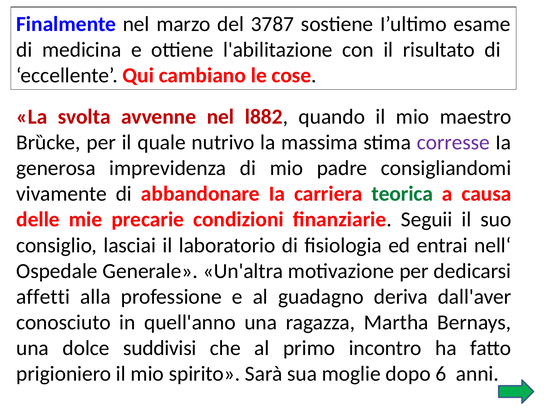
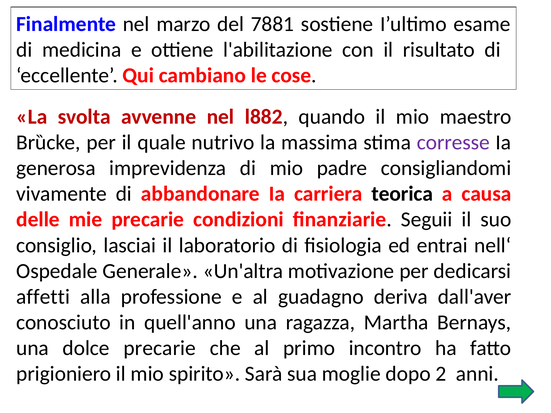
3787: 3787 -> 7881
teorica colour: green -> black
dolce suddivisi: suddivisi -> precarie
6: 6 -> 2
